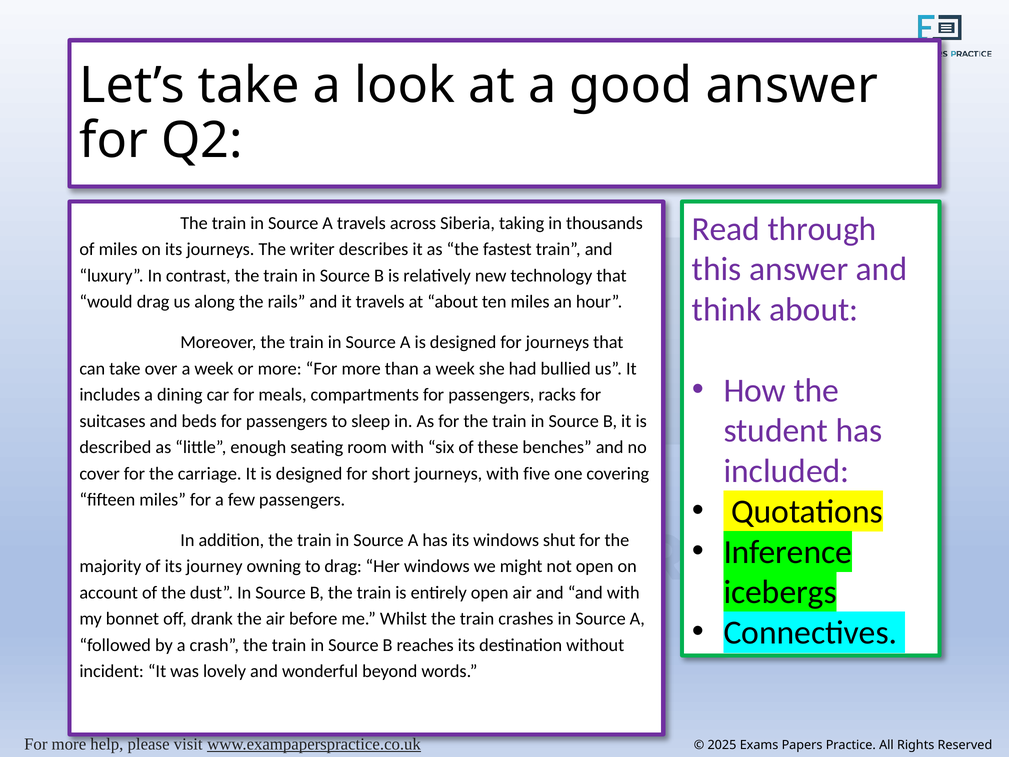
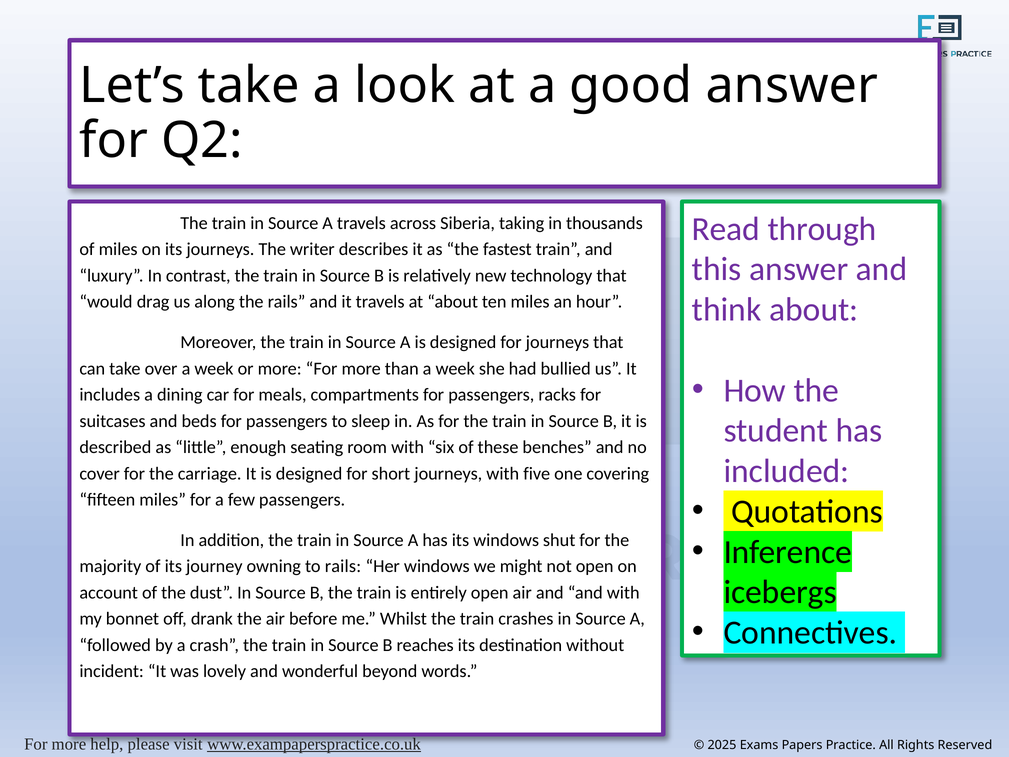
to drag: drag -> rails
